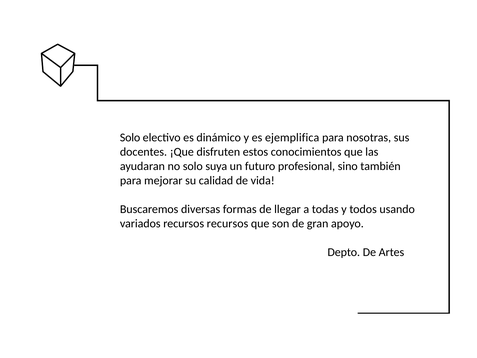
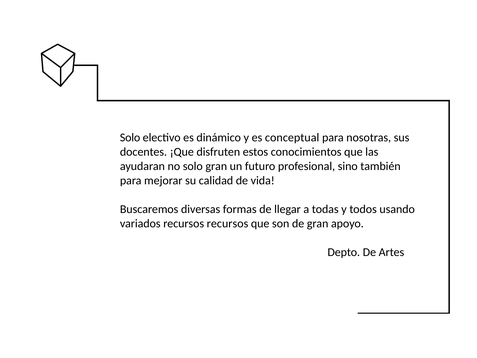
ejemplifica: ejemplifica -> conceptual
solo suya: suya -> gran
